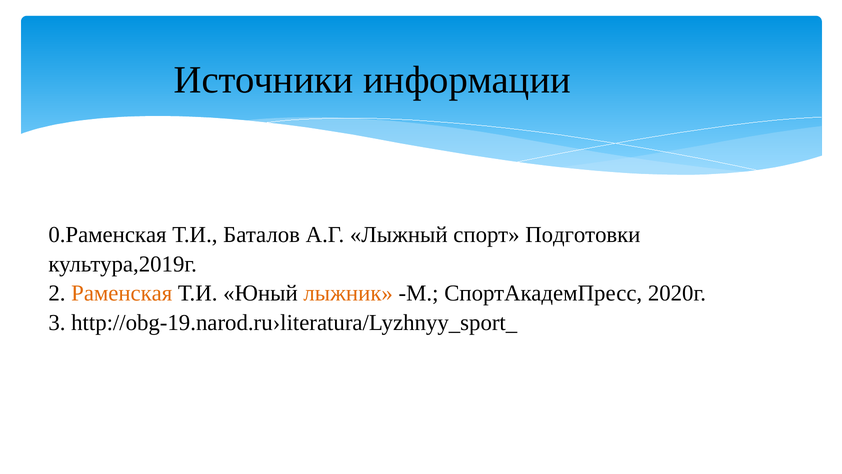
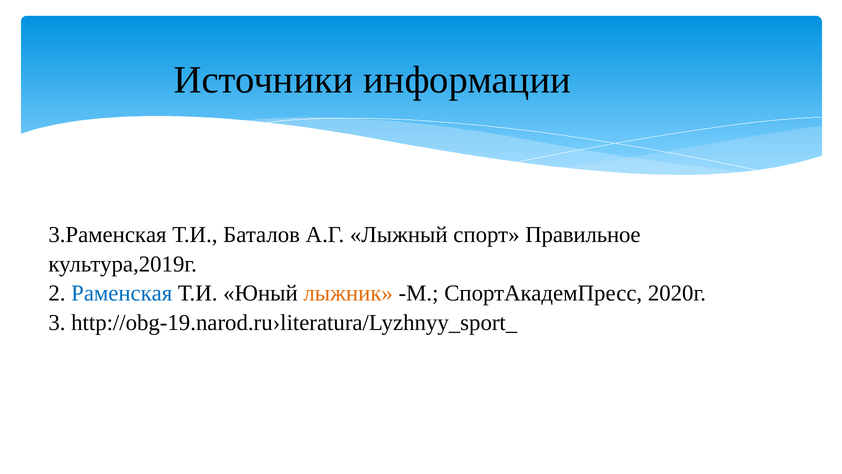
0.Раменская: 0.Раменская -> 3.Раменская
Подготовки: Подготовки -> Правильное
Раменская colour: orange -> blue
